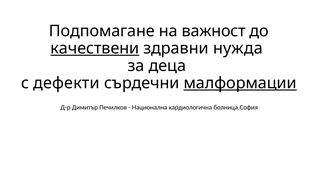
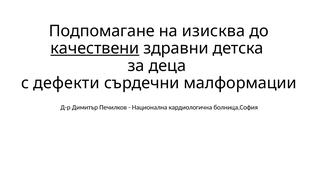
важност: важност -> изисква
нужда: нужда -> детска
малформации underline: present -> none
